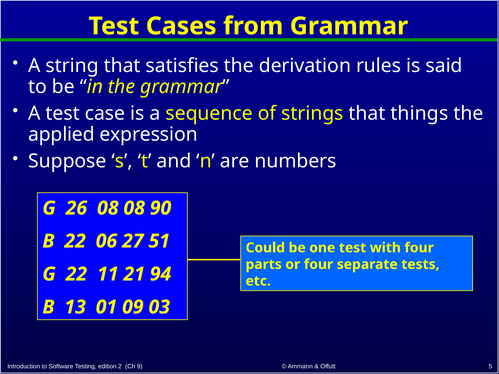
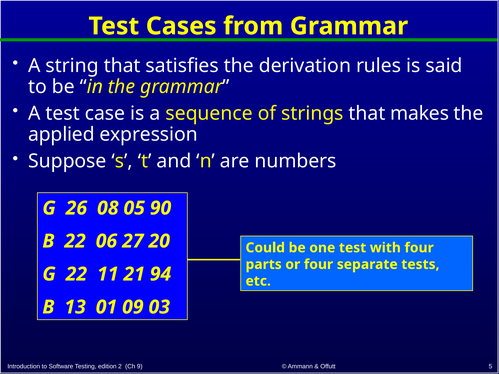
things: things -> makes
08 08: 08 -> 05
51: 51 -> 20
